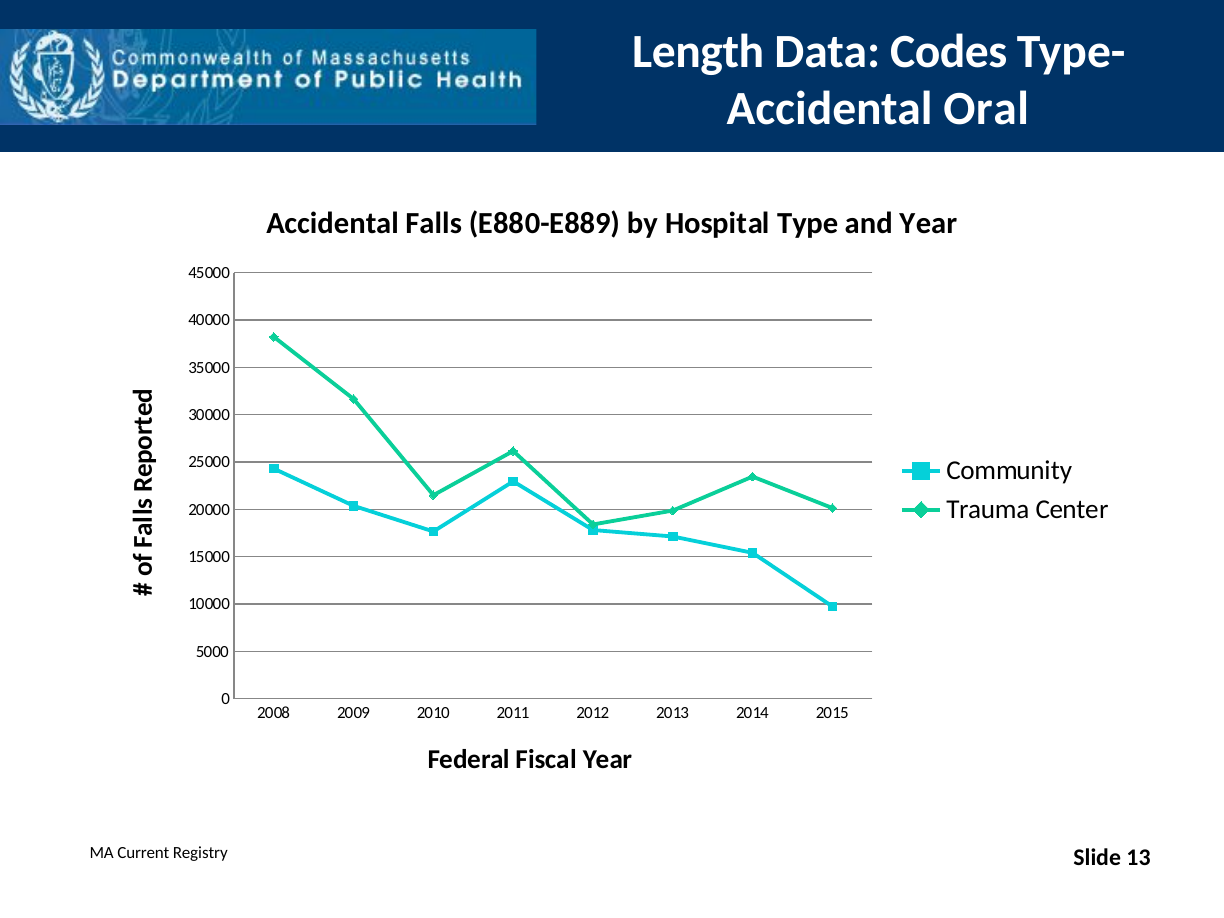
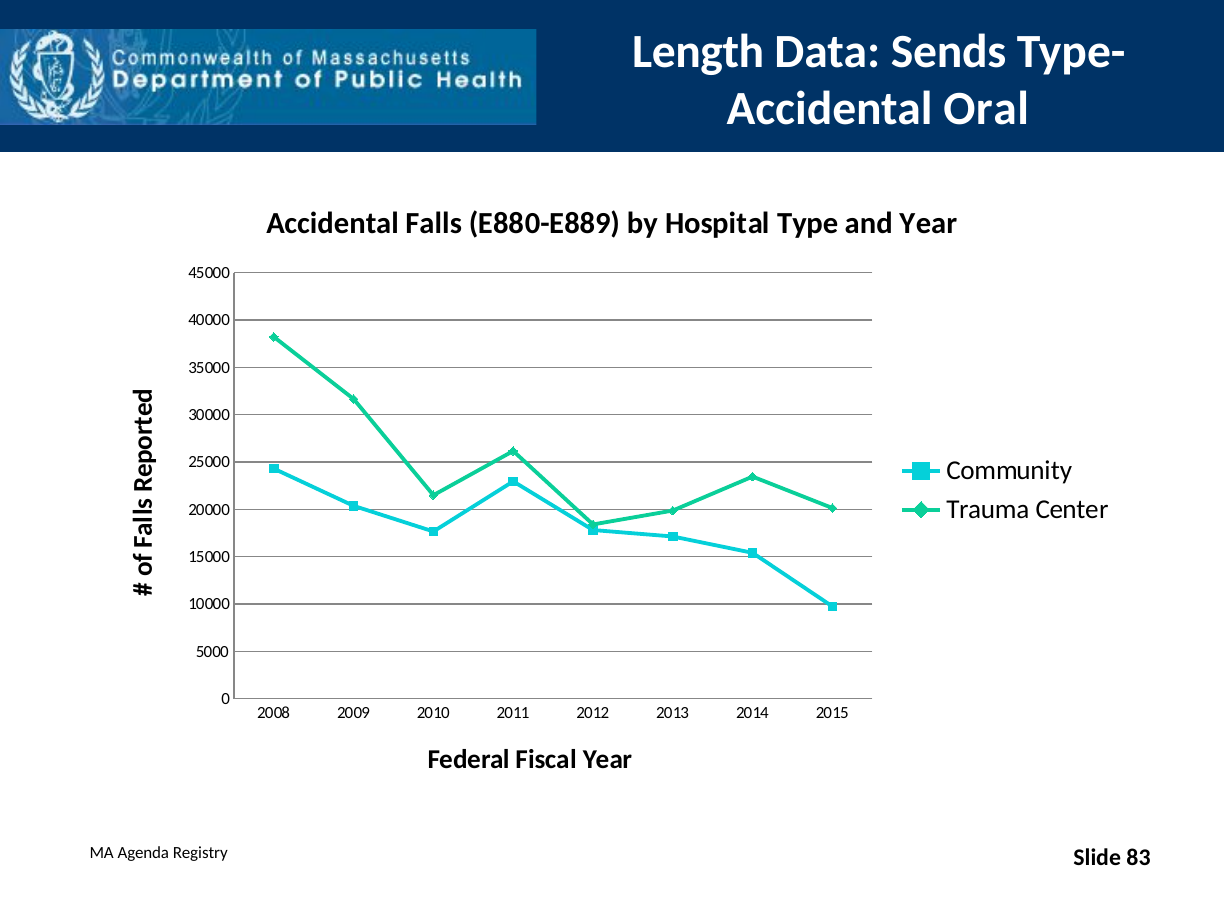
Codes: Codes -> Sends
Current: Current -> Agenda
13: 13 -> 83
